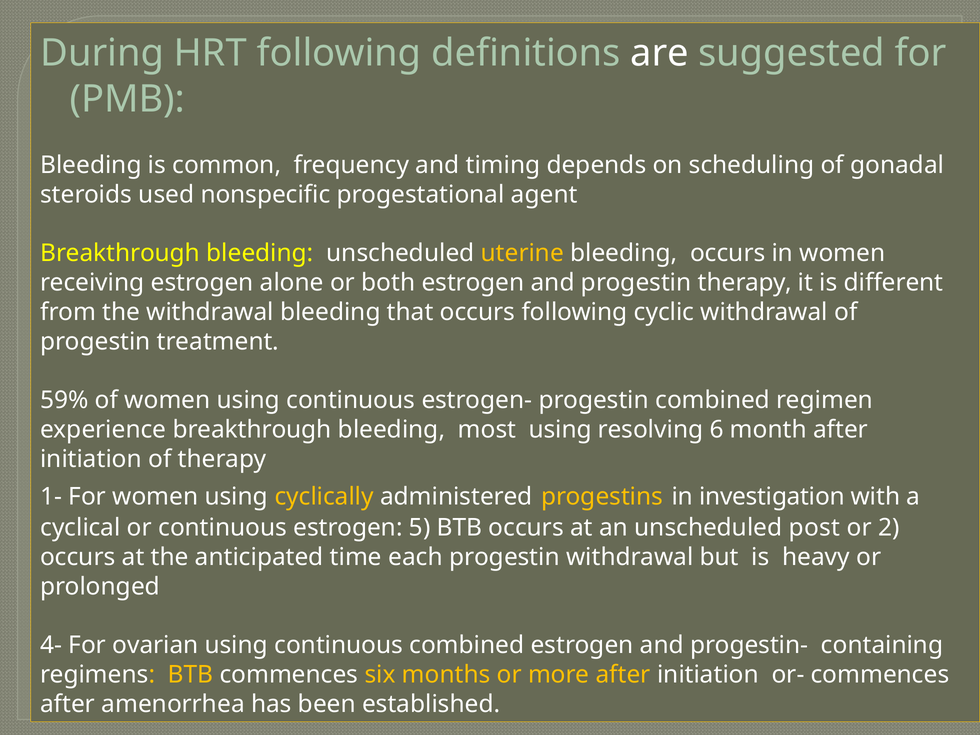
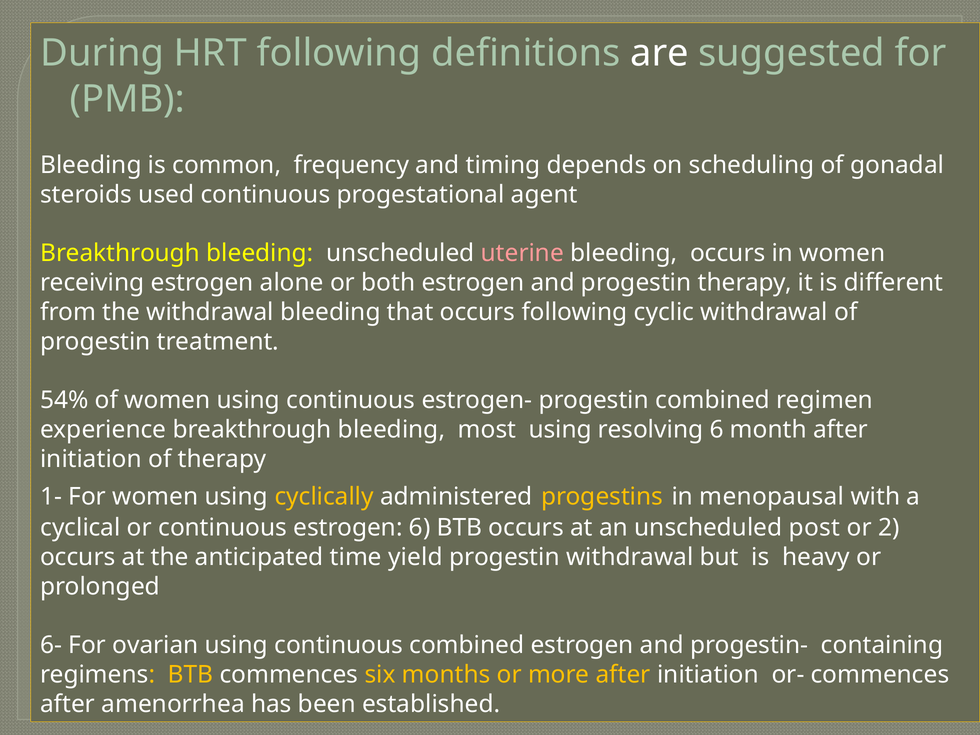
used nonspecific: nonspecific -> continuous
uterine colour: yellow -> pink
59%: 59% -> 54%
investigation: investigation -> menopausal
estrogen 5: 5 -> 6
each: each -> yield
4-: 4- -> 6-
